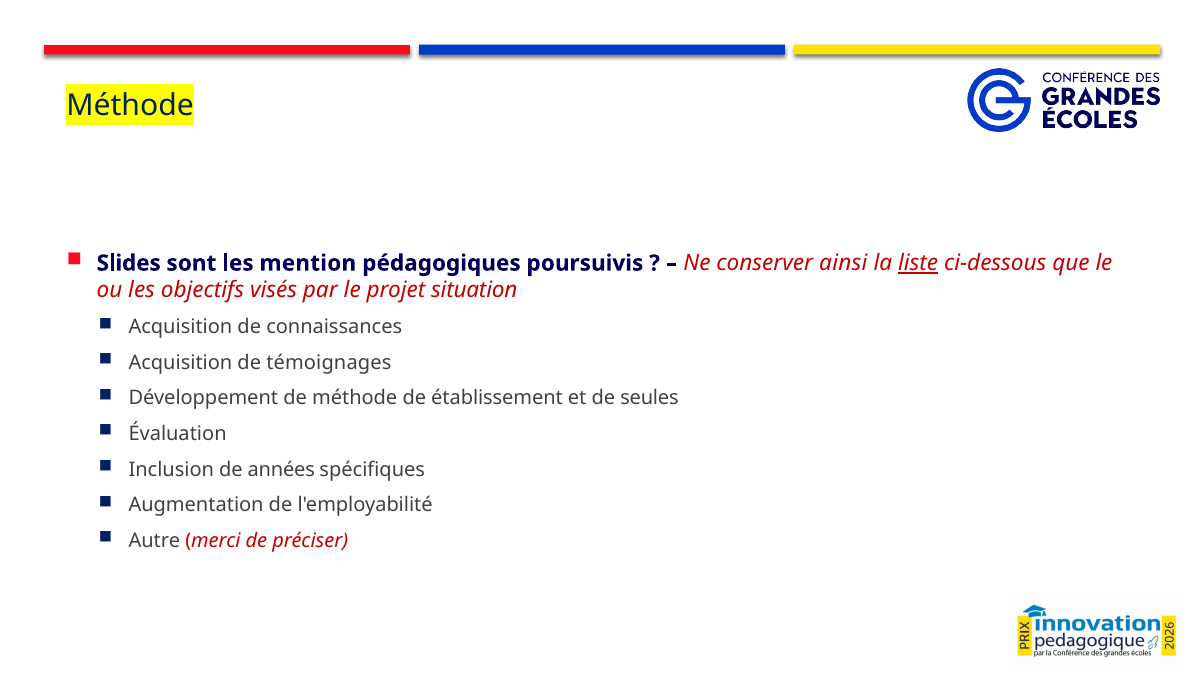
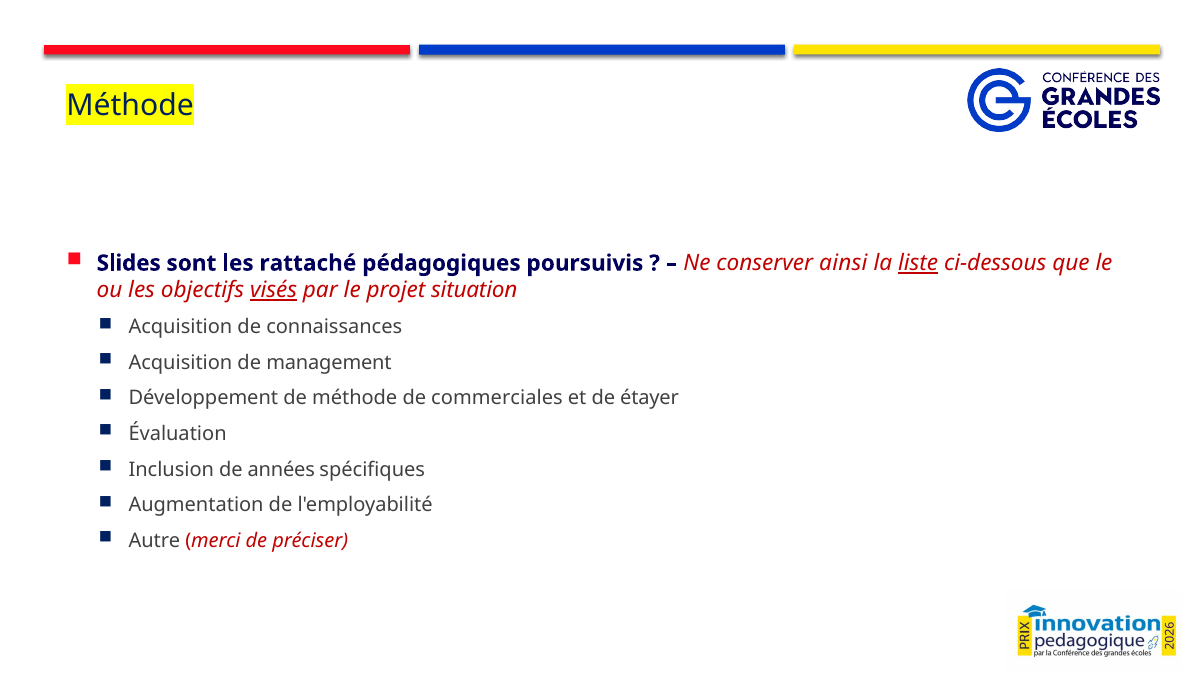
mention: mention -> rattaché
visés underline: none -> present
témoignages: témoignages -> management
établissement: établissement -> commerciales
seules: seules -> étayer
